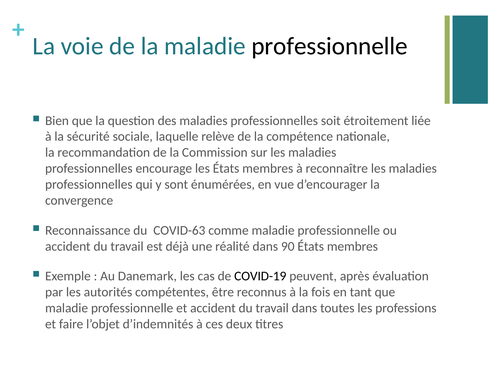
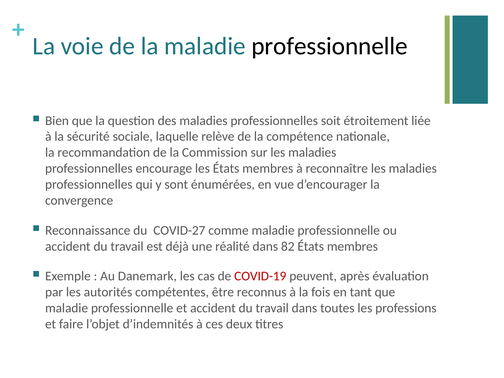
COVID-63: COVID-63 -> COVID-27
90: 90 -> 82
COVID-19 colour: black -> red
